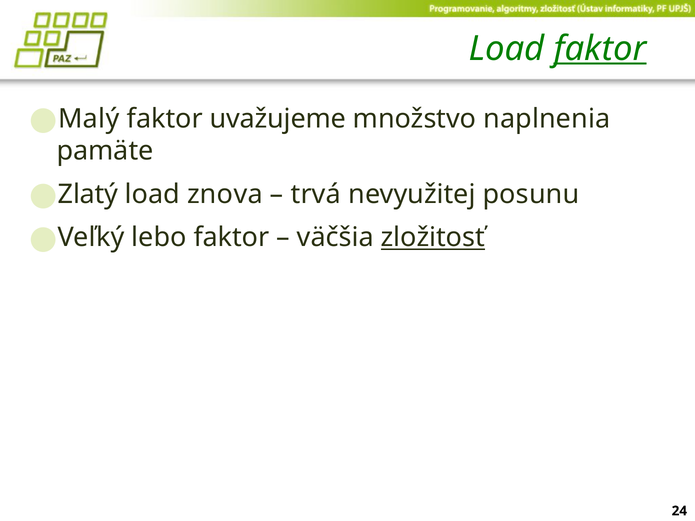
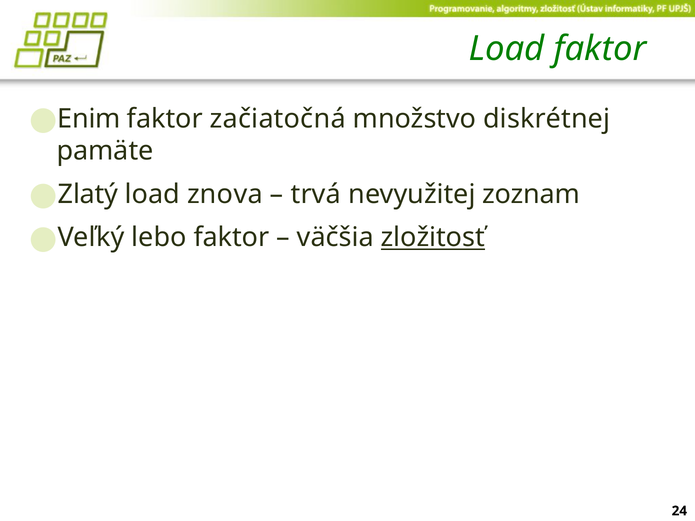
faktor at (600, 49) underline: present -> none
Malý: Malý -> Enim
uvažujeme: uvažujeme -> začiatočná
naplnenia: naplnenia -> diskrétnej
posunu: posunu -> zoznam
